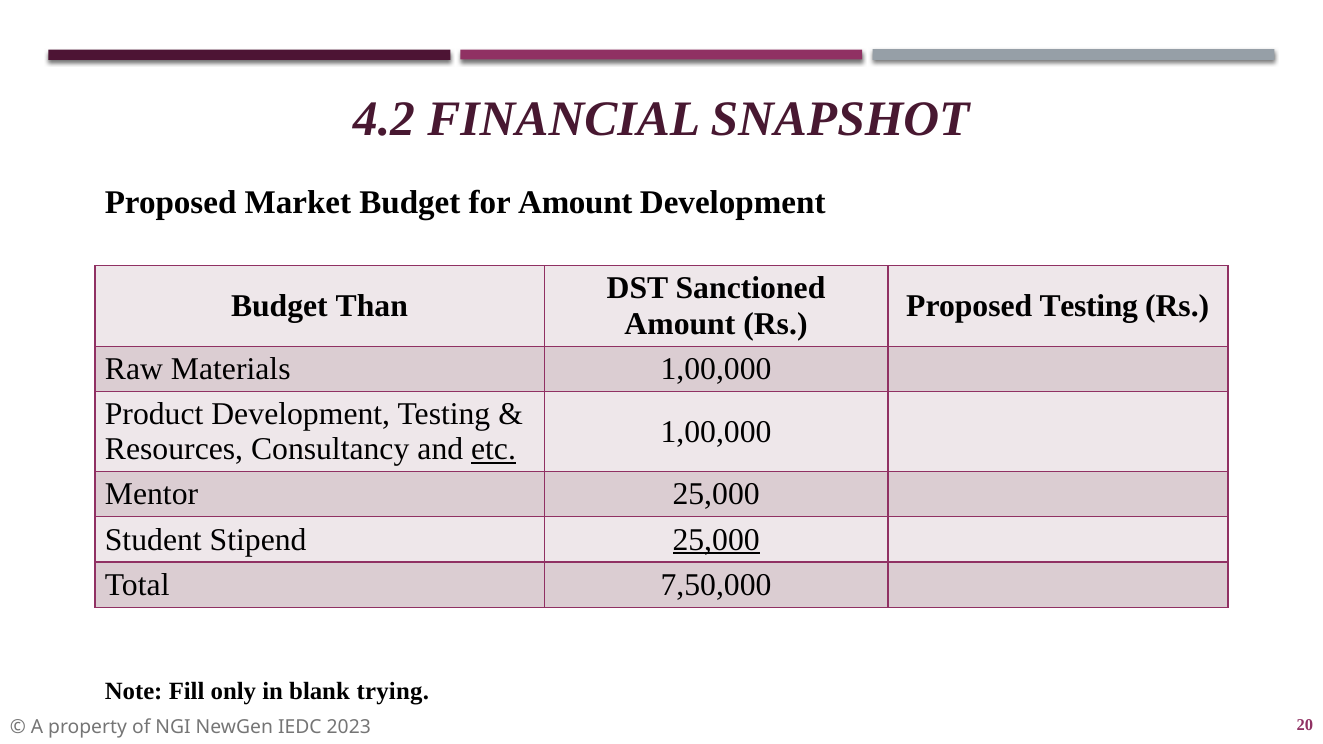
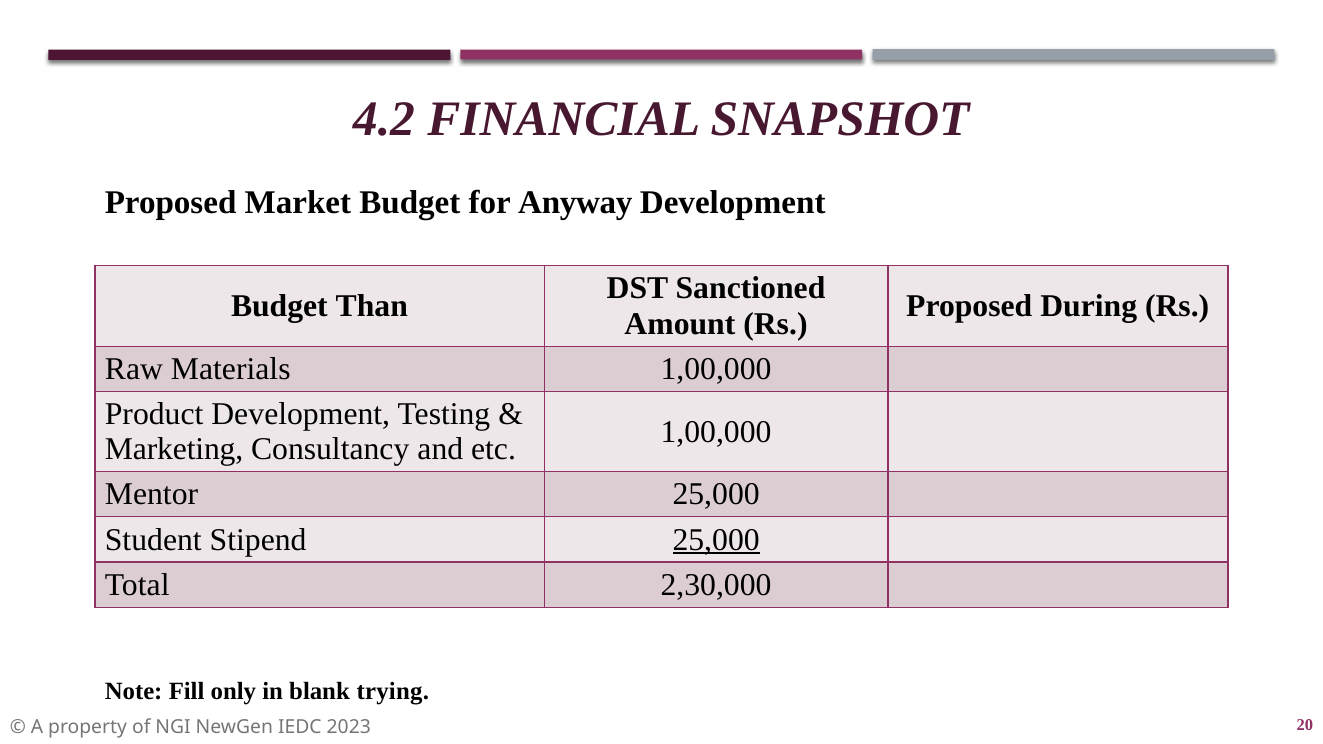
for Amount: Amount -> Anyway
Proposed Testing: Testing -> During
Resources: Resources -> Marketing
etc underline: present -> none
7,50,000: 7,50,000 -> 2,30,000
